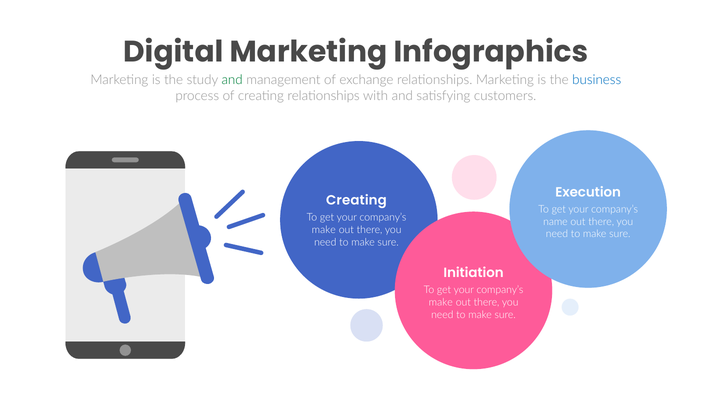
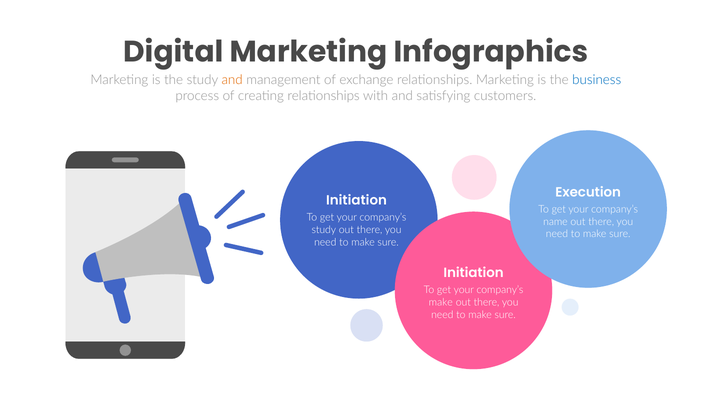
and at (232, 80) colour: green -> orange
Creating at (356, 200): Creating -> Initiation
make at (324, 230): make -> study
